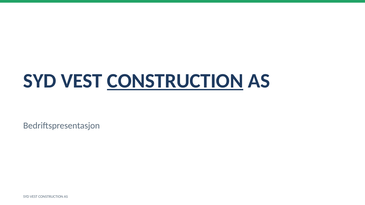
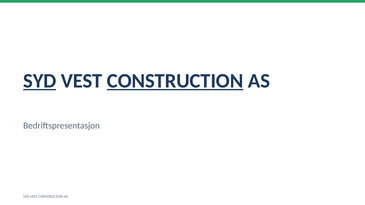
SYD at (40, 81) underline: none -> present
